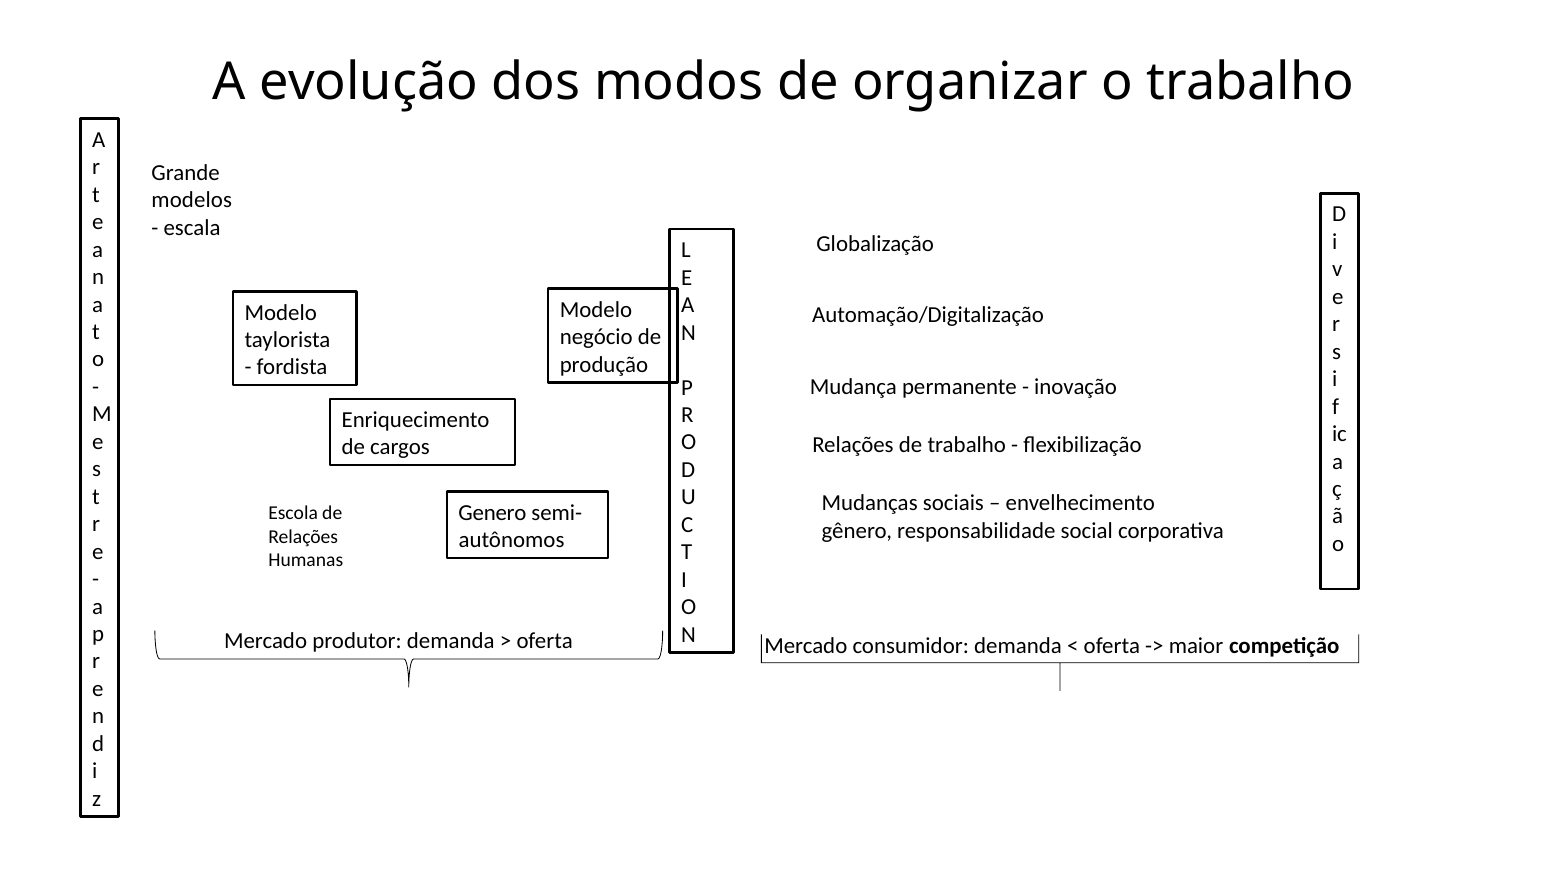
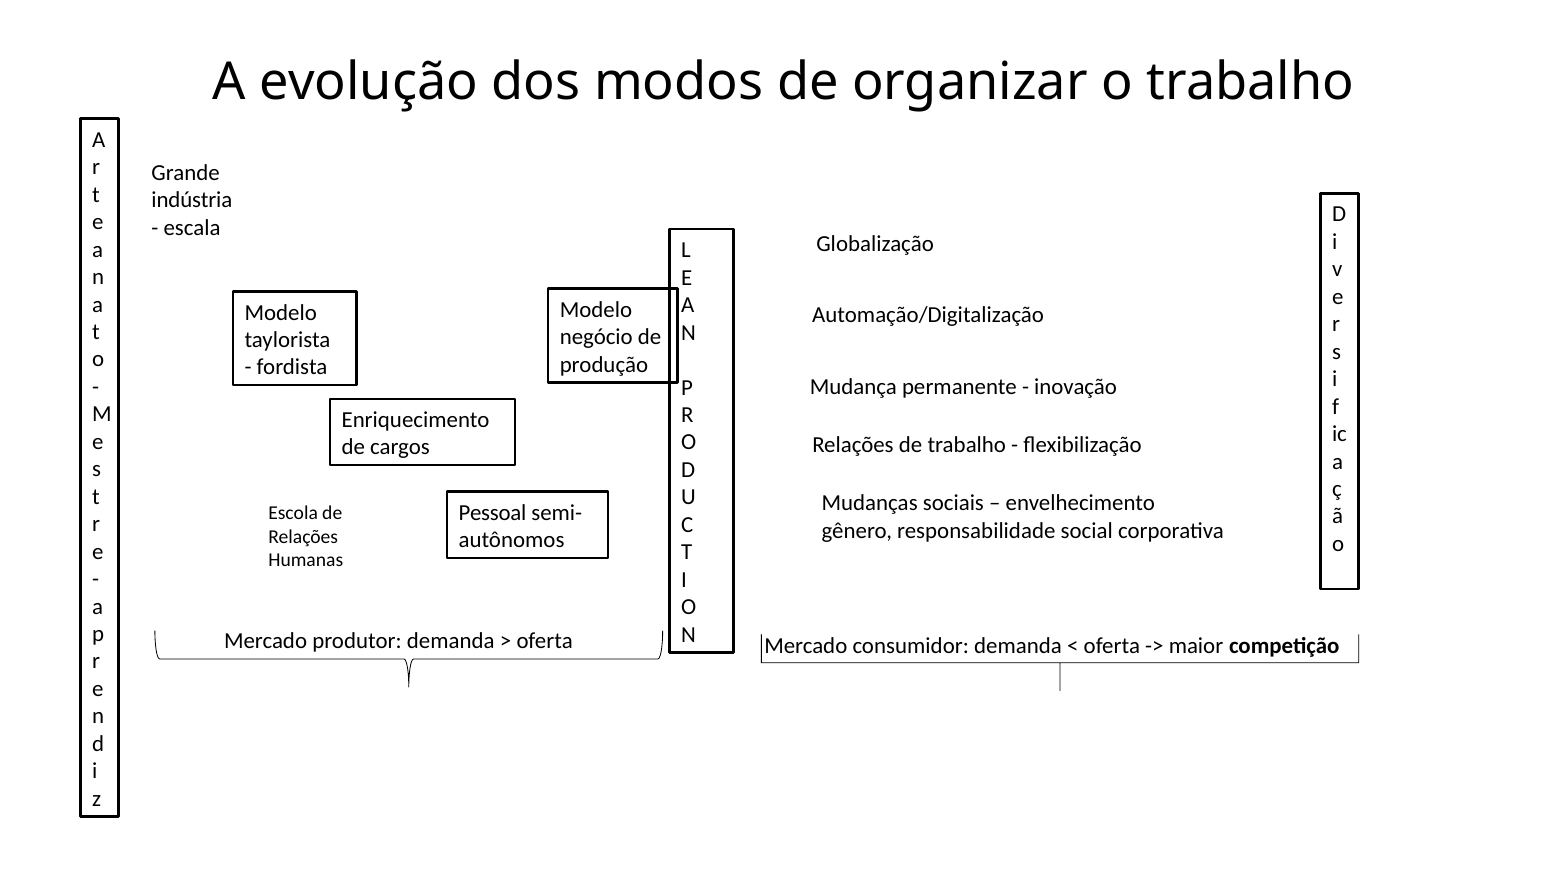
modelos: modelos -> indústria
Genero: Genero -> Pessoal
